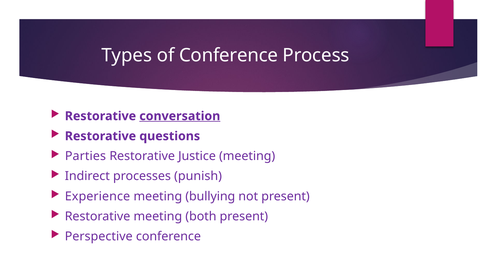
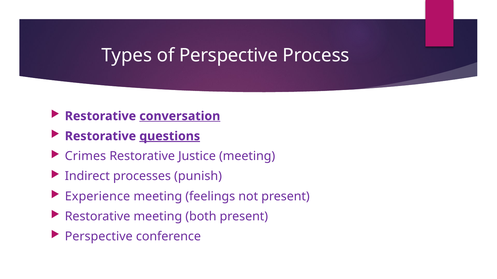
of Conference: Conference -> Perspective
questions underline: none -> present
Parties: Parties -> Crimes
bullying: bullying -> feelings
